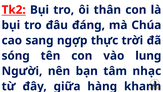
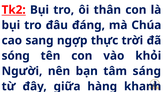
lung: lung -> khỏi
nhạc: nhạc -> sáng
